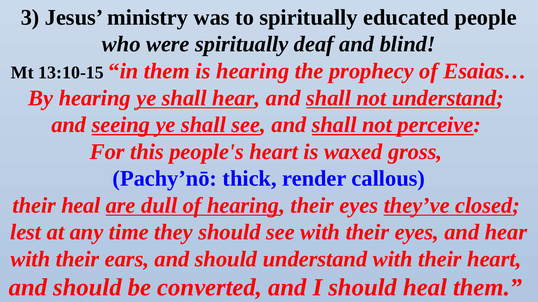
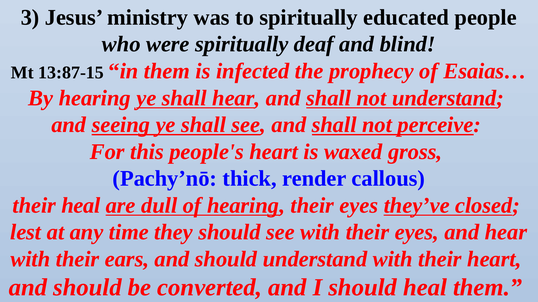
13:10-15: 13:10-15 -> 13:87-15
is hearing: hearing -> infected
